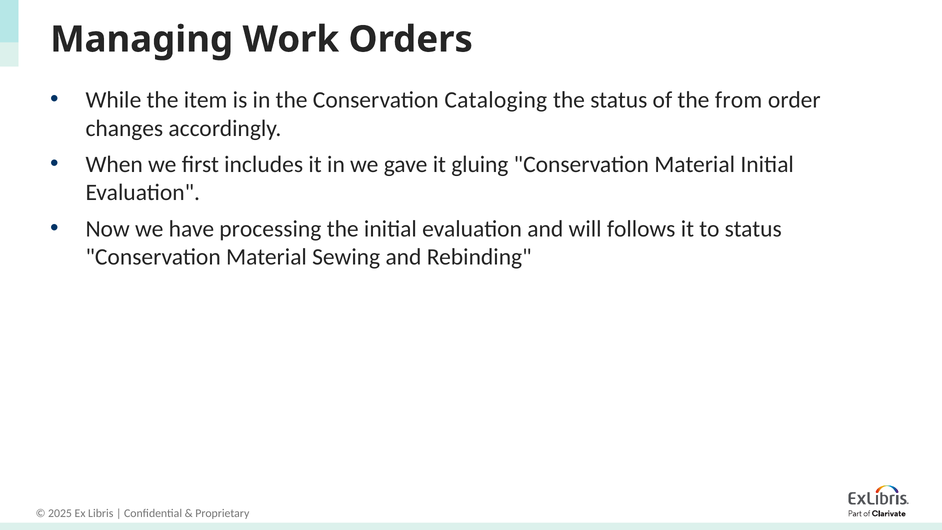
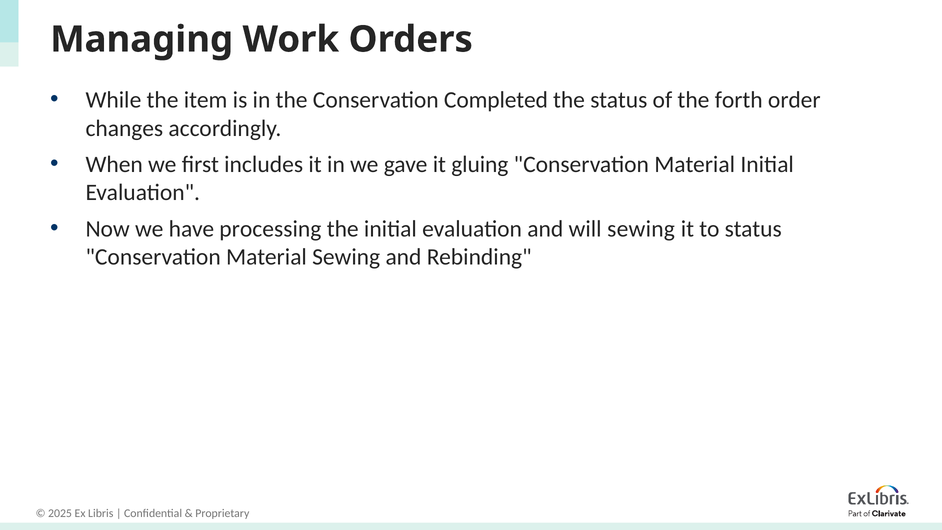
Cataloging: Cataloging -> Completed
from: from -> forth
will follows: follows -> sewing
